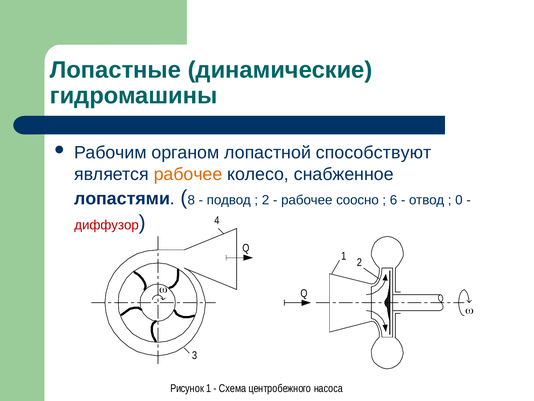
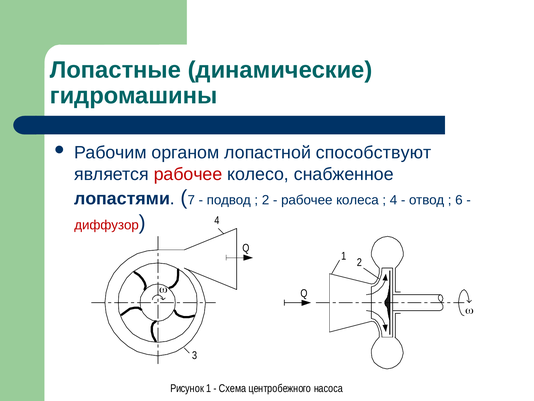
рабочее at (188, 174) colour: orange -> red
8: 8 -> 7
соосно: соосно -> колеса
6 at (394, 200): 6 -> 4
0: 0 -> 6
